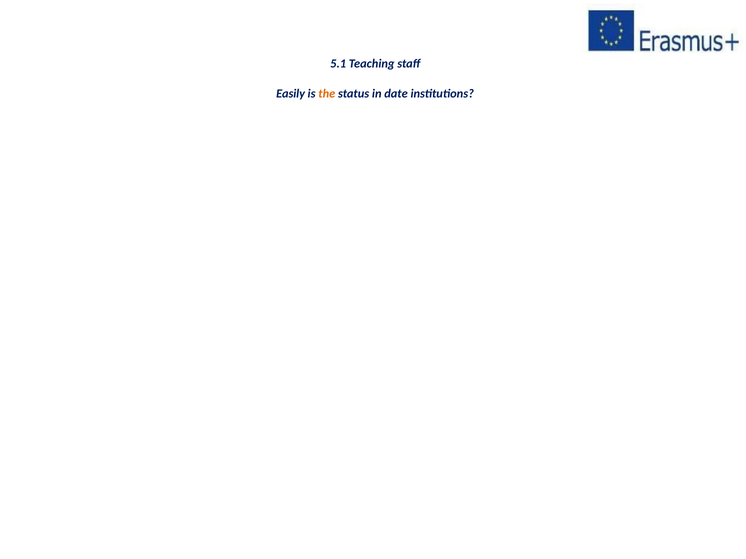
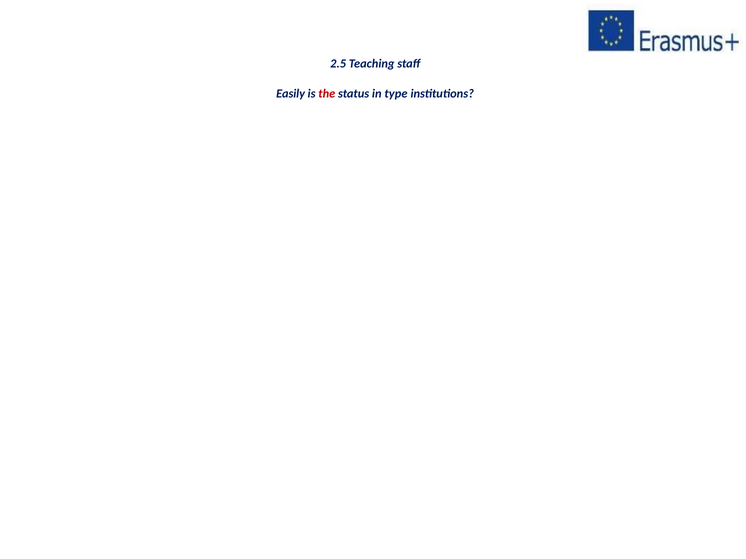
5.1: 5.1 -> 2.5
the colour: orange -> red
date: date -> type
